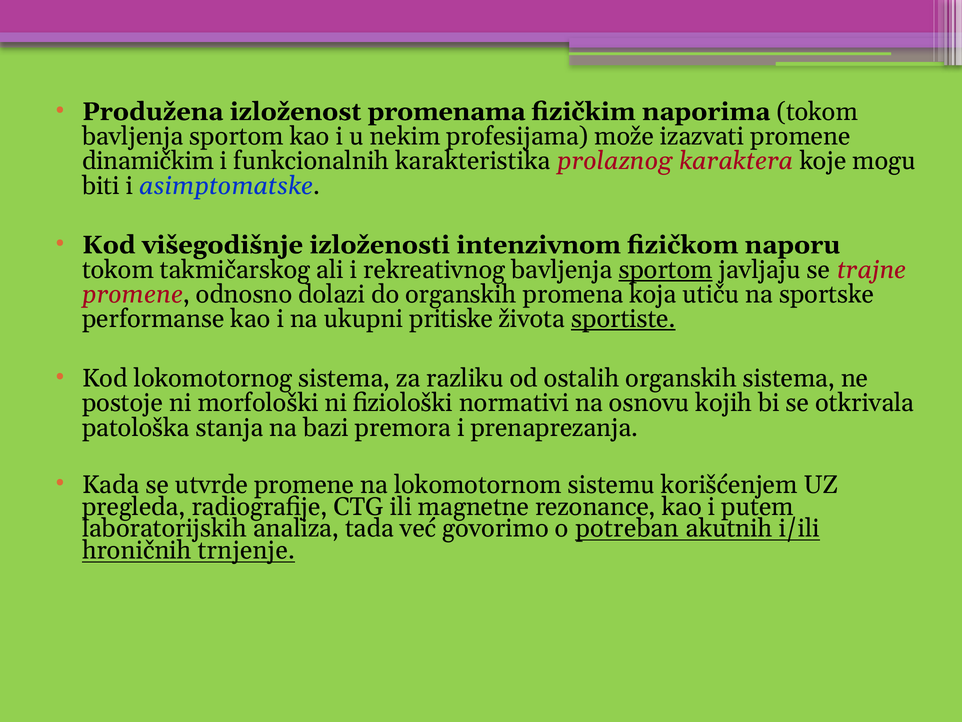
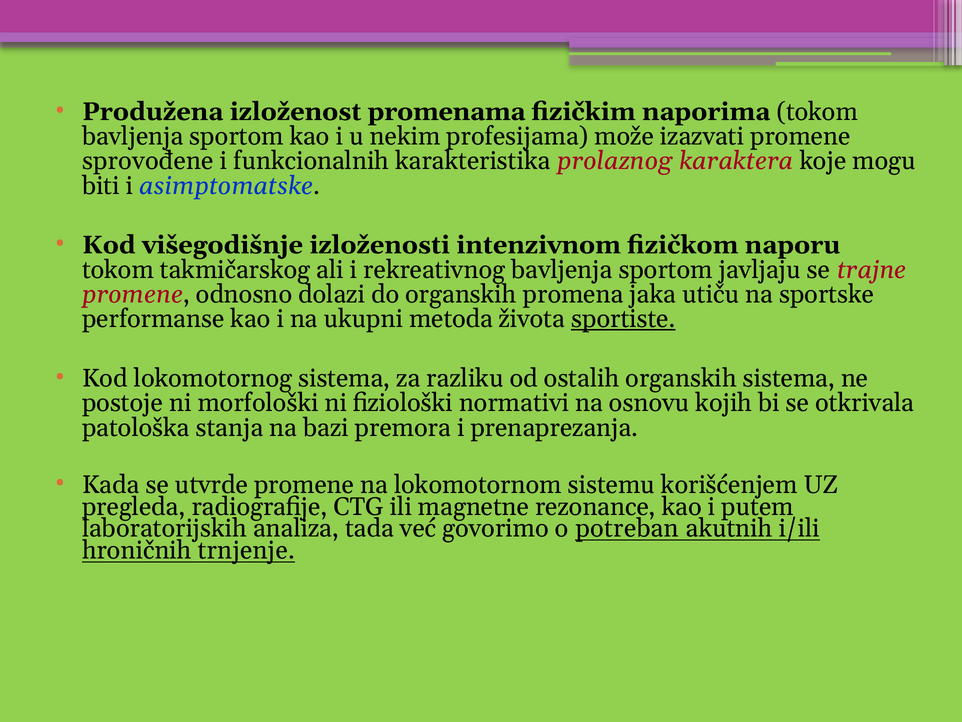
dinamičkim: dinamičkim -> sprovođene
sportom at (666, 269) underline: present -> none
koja: koja -> jaka
pritiske: pritiske -> metoda
